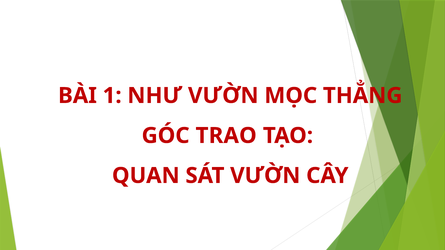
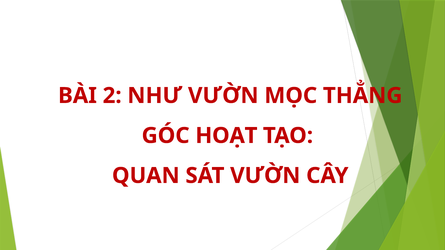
1: 1 -> 2
TRAO: TRAO -> HOẠT
